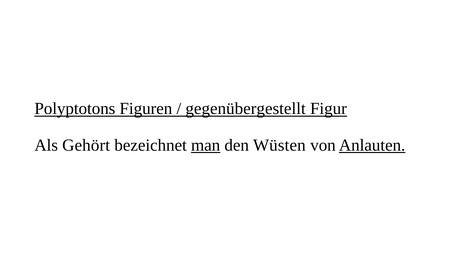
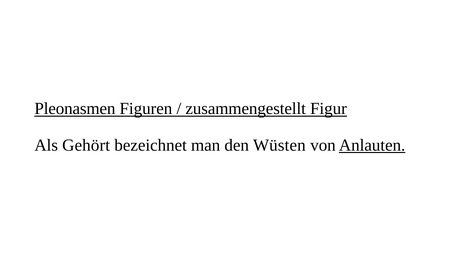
Polyptotons: Polyptotons -> Pleonasmen
gegenübergestellt: gegenübergestellt -> zusammengestellt
man underline: present -> none
